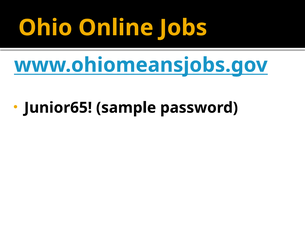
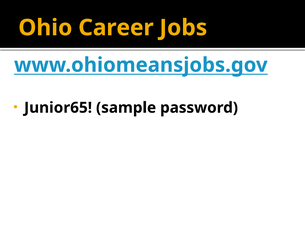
Online: Online -> Career
